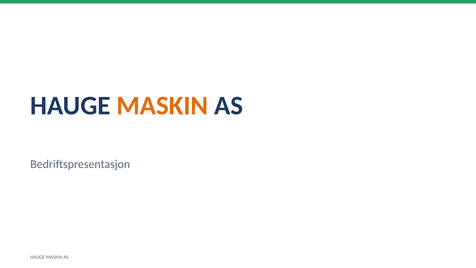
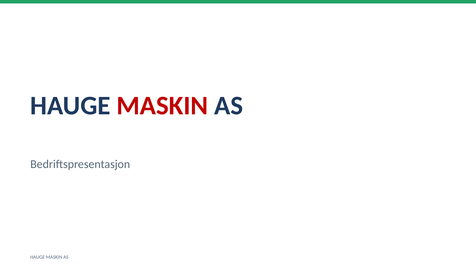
MASKIN at (162, 106) colour: orange -> red
